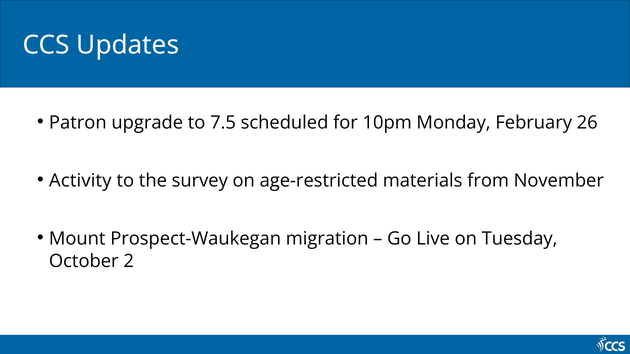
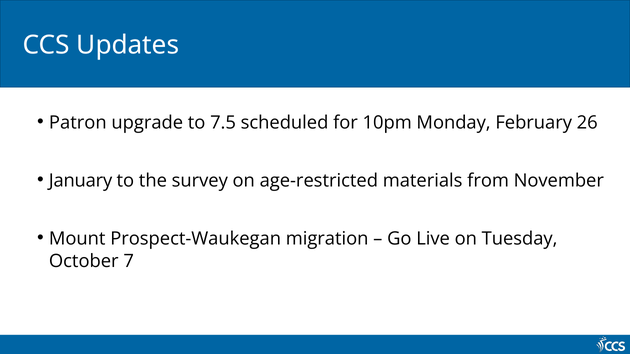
Activity: Activity -> January
2: 2 -> 7
